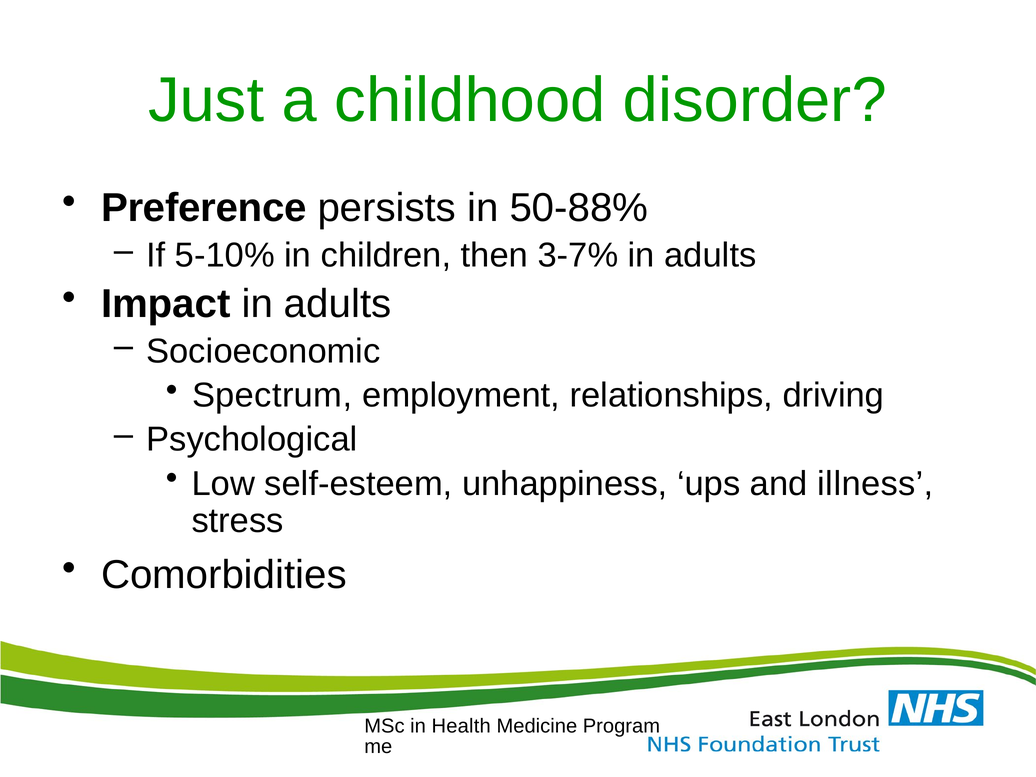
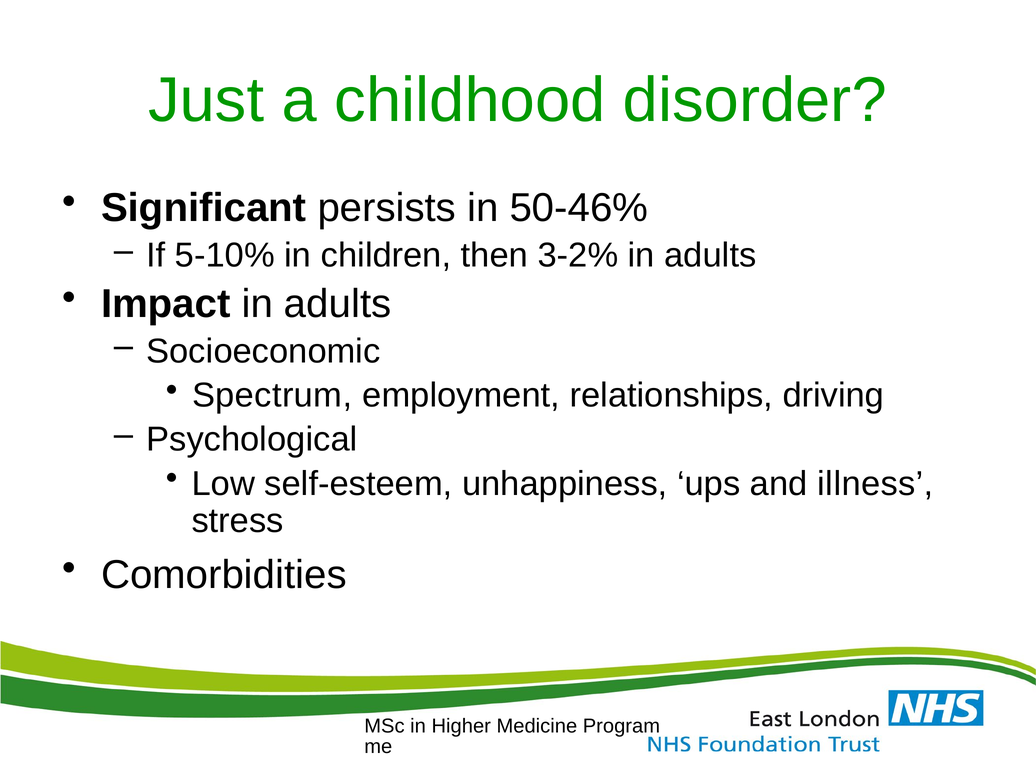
Preference: Preference -> Significant
50-88%: 50-88% -> 50-46%
3-7%: 3-7% -> 3-2%
Health: Health -> Higher
